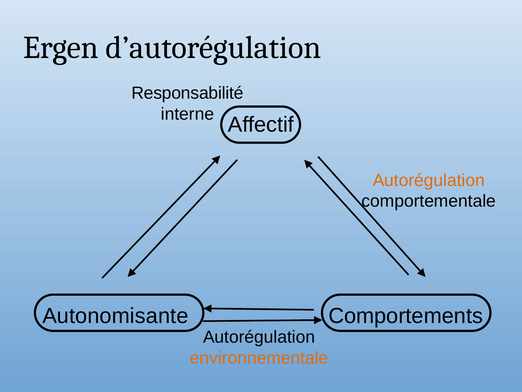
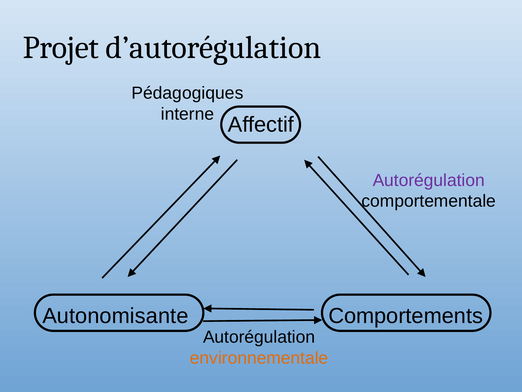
Ergen: Ergen -> Projet
Responsabilité: Responsabilité -> Pédagogiques
Autorégulation at (429, 180) colour: orange -> purple
